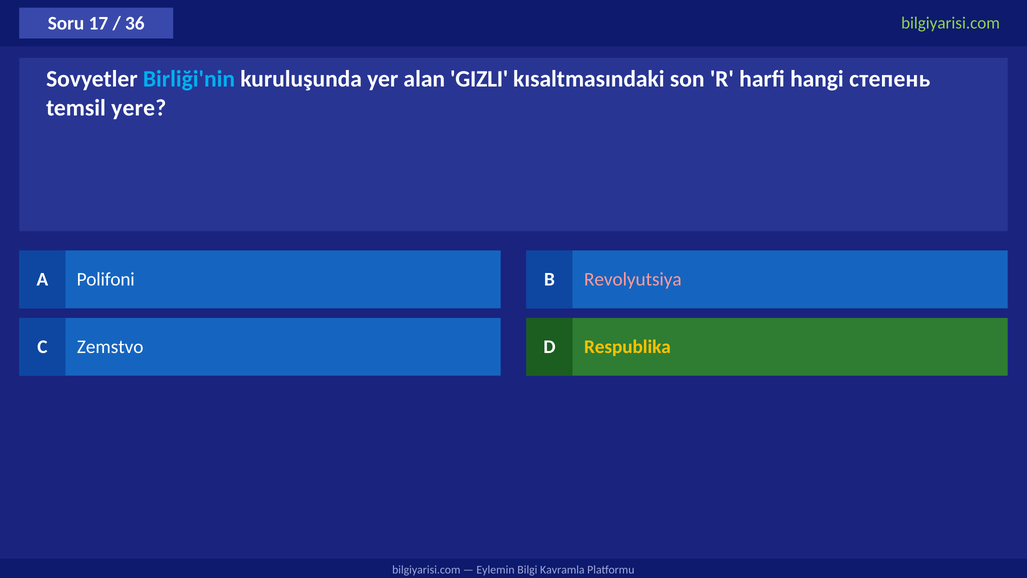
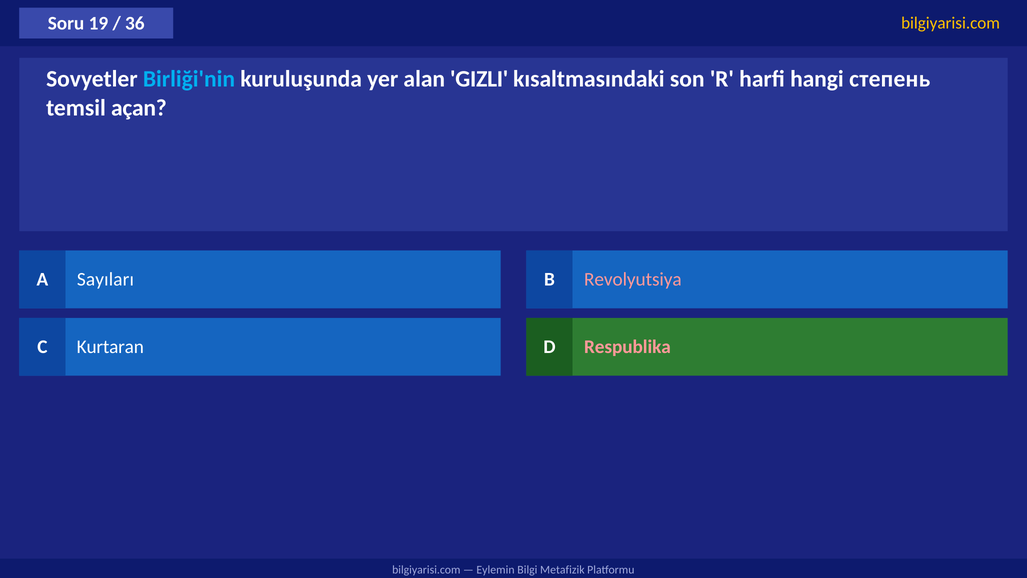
17: 17 -> 19
bilgiyarisi.com at (951, 23) colour: light green -> yellow
yere: yere -> açan
Polifoni: Polifoni -> Sayıları
Zemstvo: Zemstvo -> Kurtaran
Respublika colour: yellow -> pink
Kavramla: Kavramla -> Metafizik
